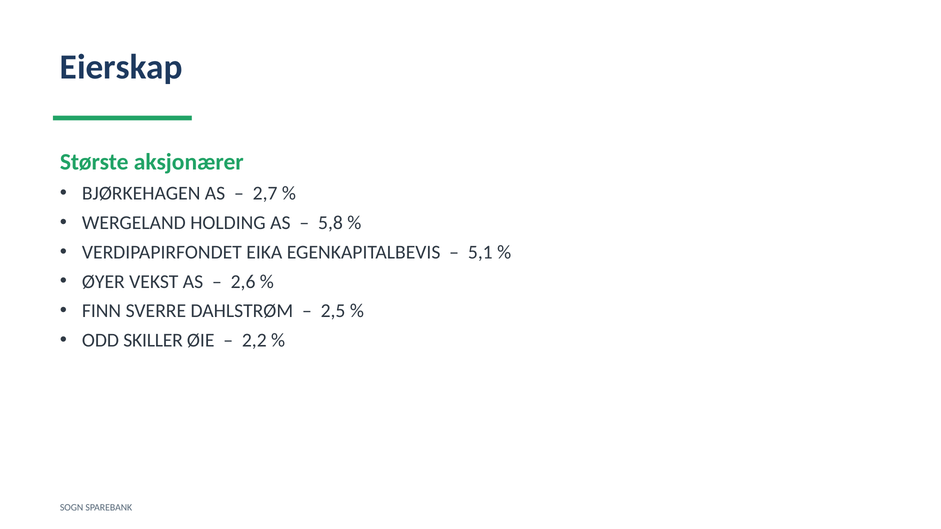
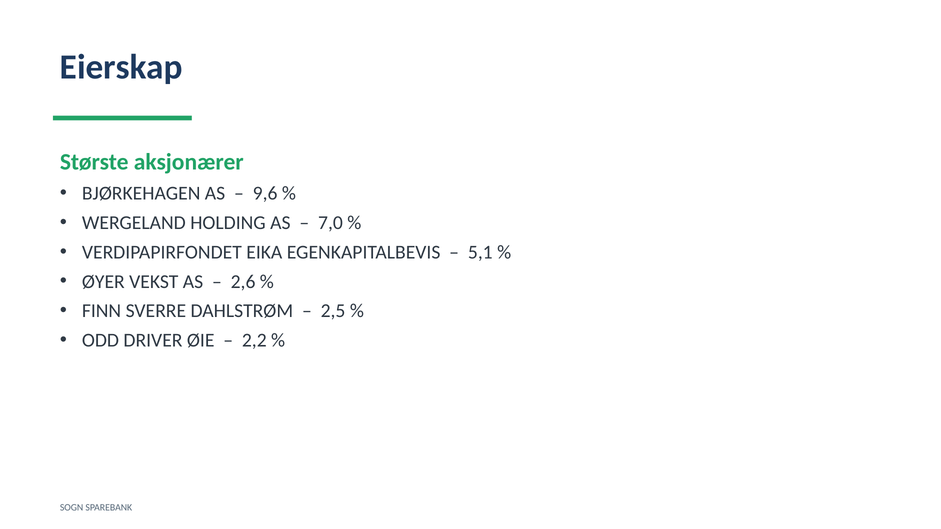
2,7: 2,7 -> 9,6
5,8: 5,8 -> 7,0
SKILLER: SKILLER -> DRIVER
